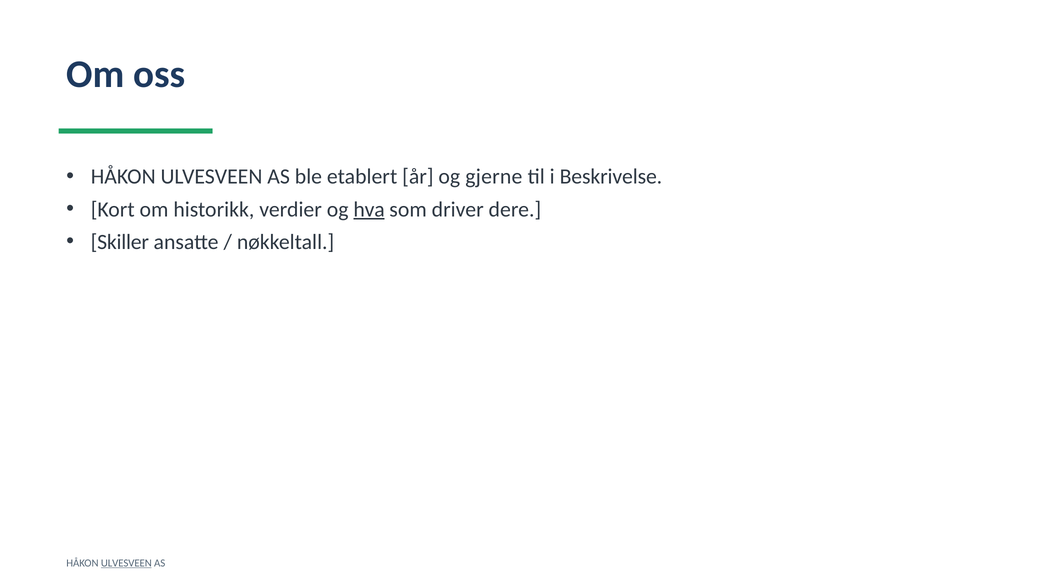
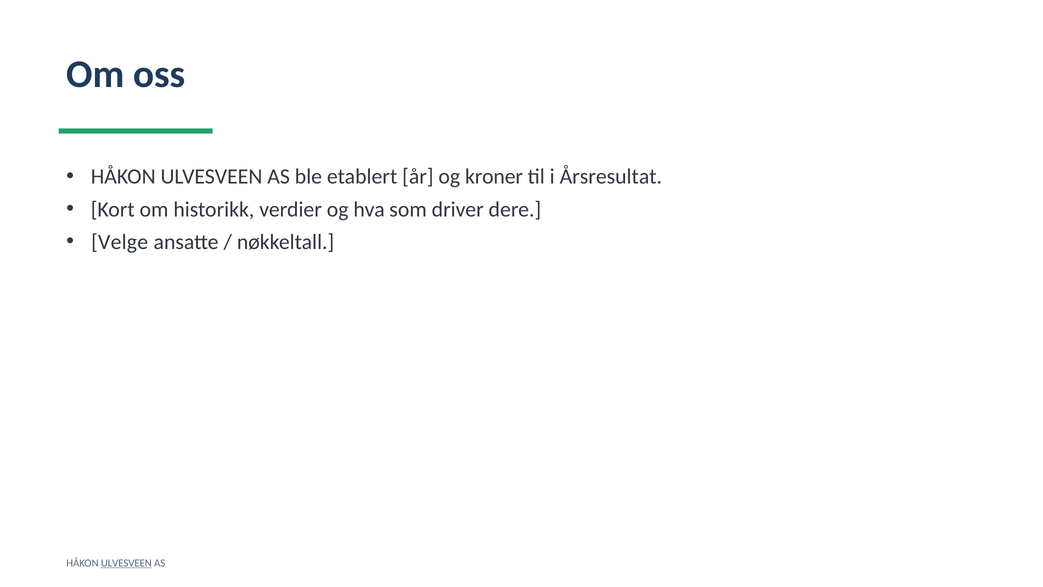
gjerne: gjerne -> kroner
Beskrivelse: Beskrivelse -> Årsresultat
hva underline: present -> none
Skiller: Skiller -> Velge
